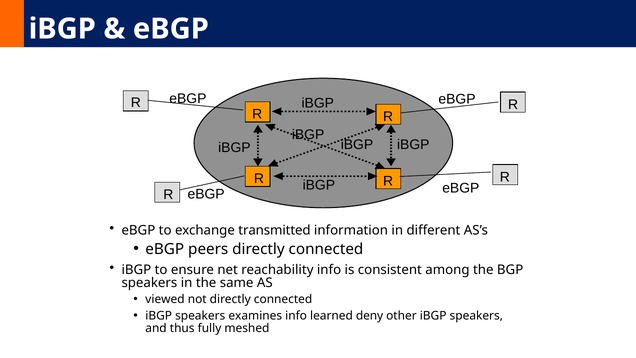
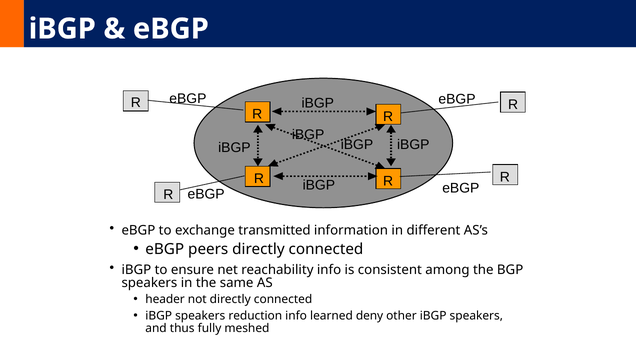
viewed: viewed -> header
examines: examines -> reduction
